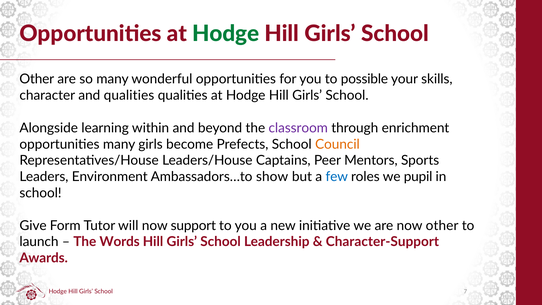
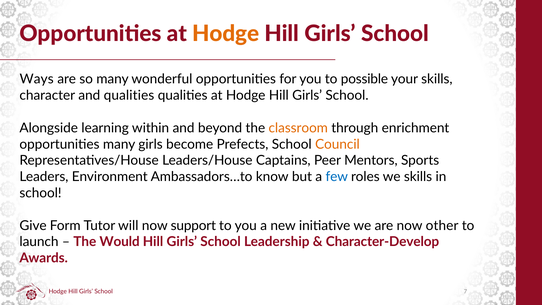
Hodge at (226, 34) colour: green -> orange
Other at (37, 79): Other -> Ways
classroom colour: purple -> orange
show: show -> know
we pupil: pupil -> skills
Words: Words -> Would
Character-Support: Character-Support -> Character-Develop
